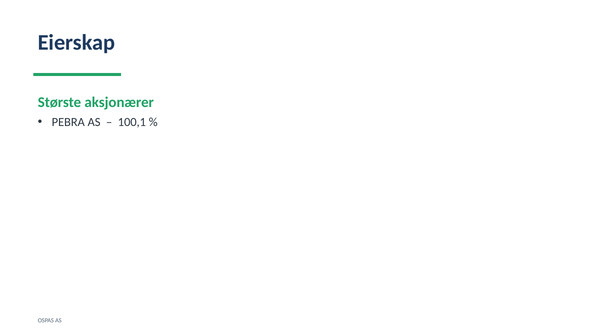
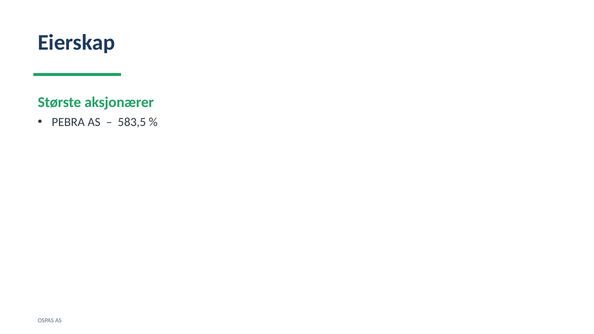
100,1: 100,1 -> 583,5
